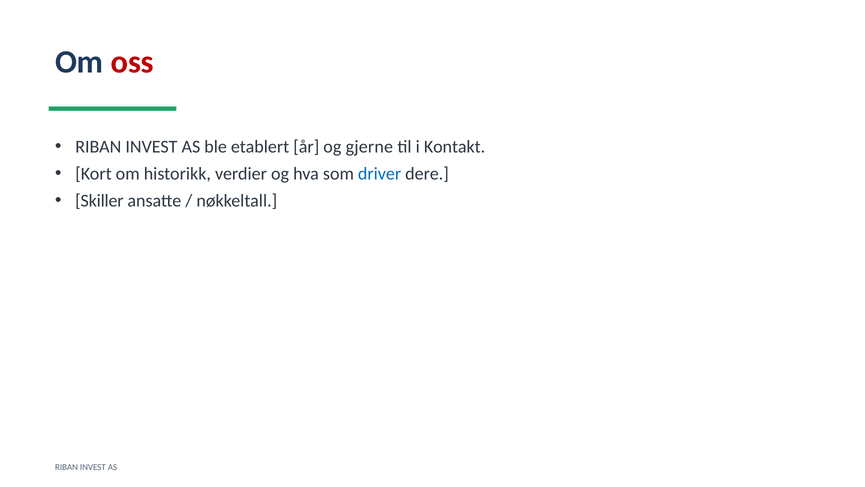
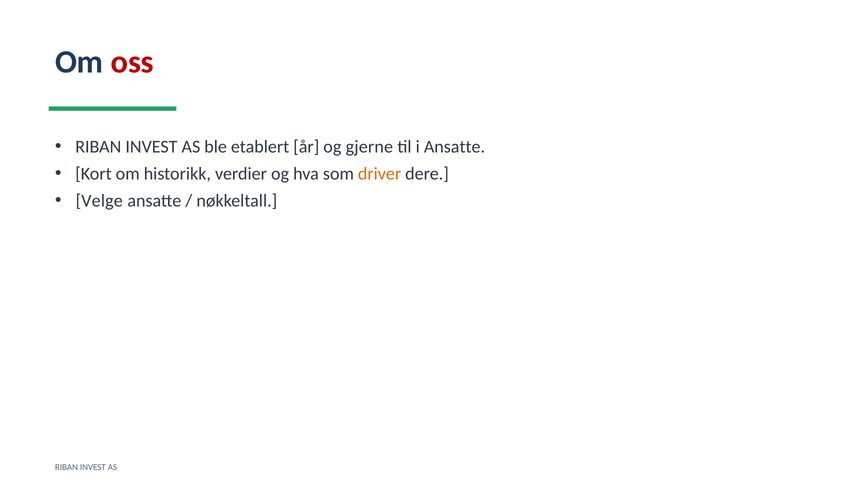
i Kontakt: Kontakt -> Ansatte
driver colour: blue -> orange
Skiller: Skiller -> Velge
